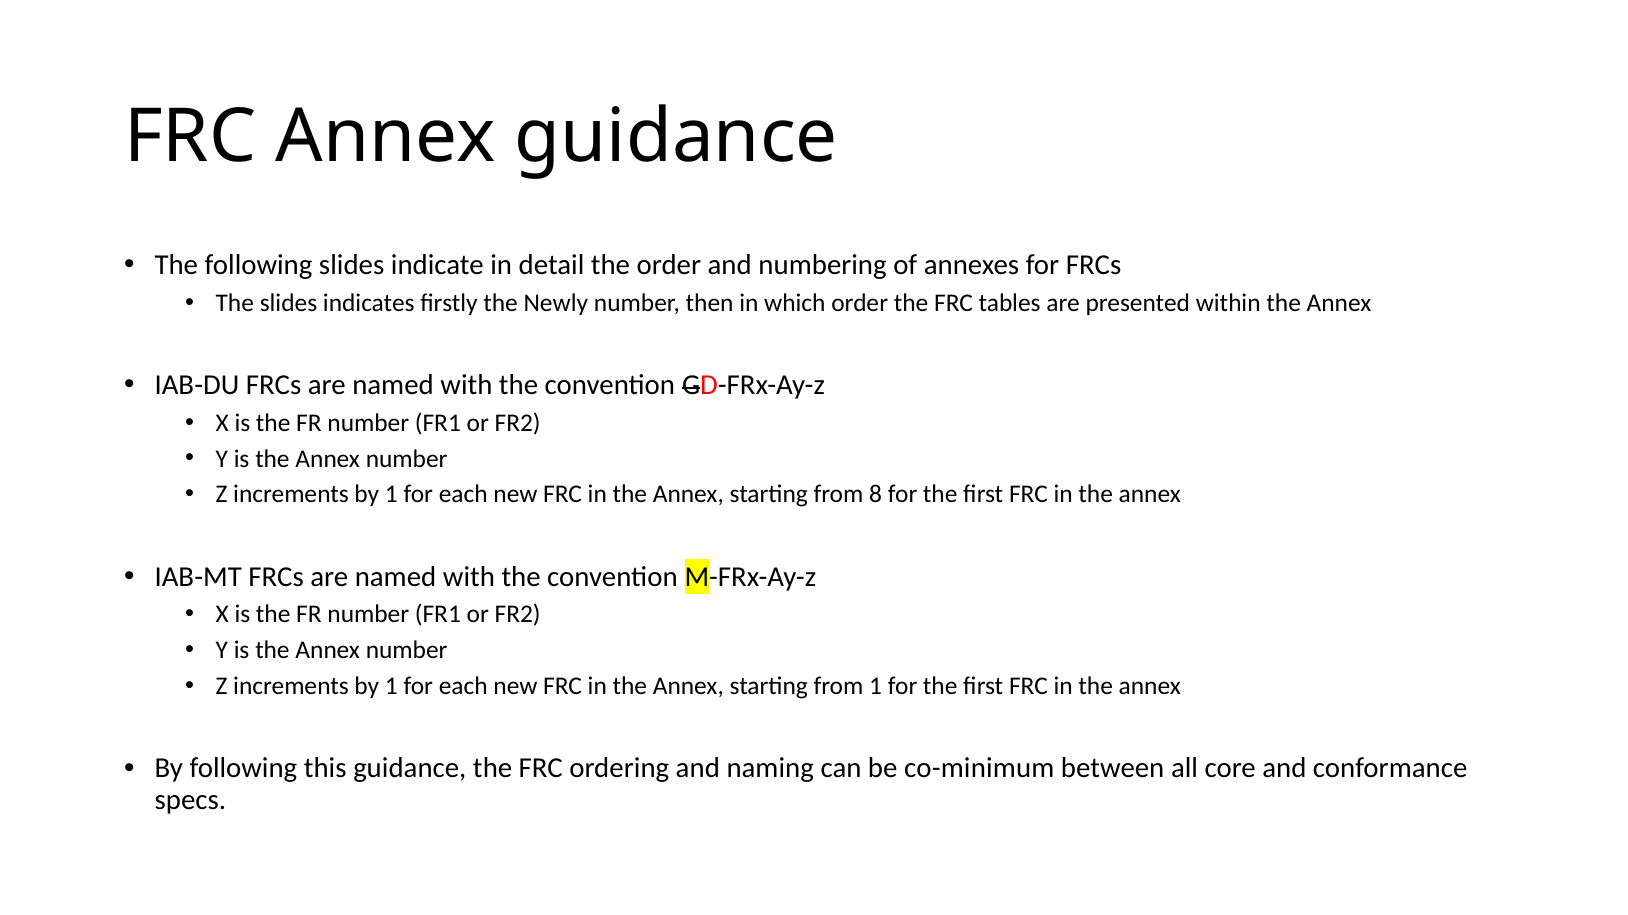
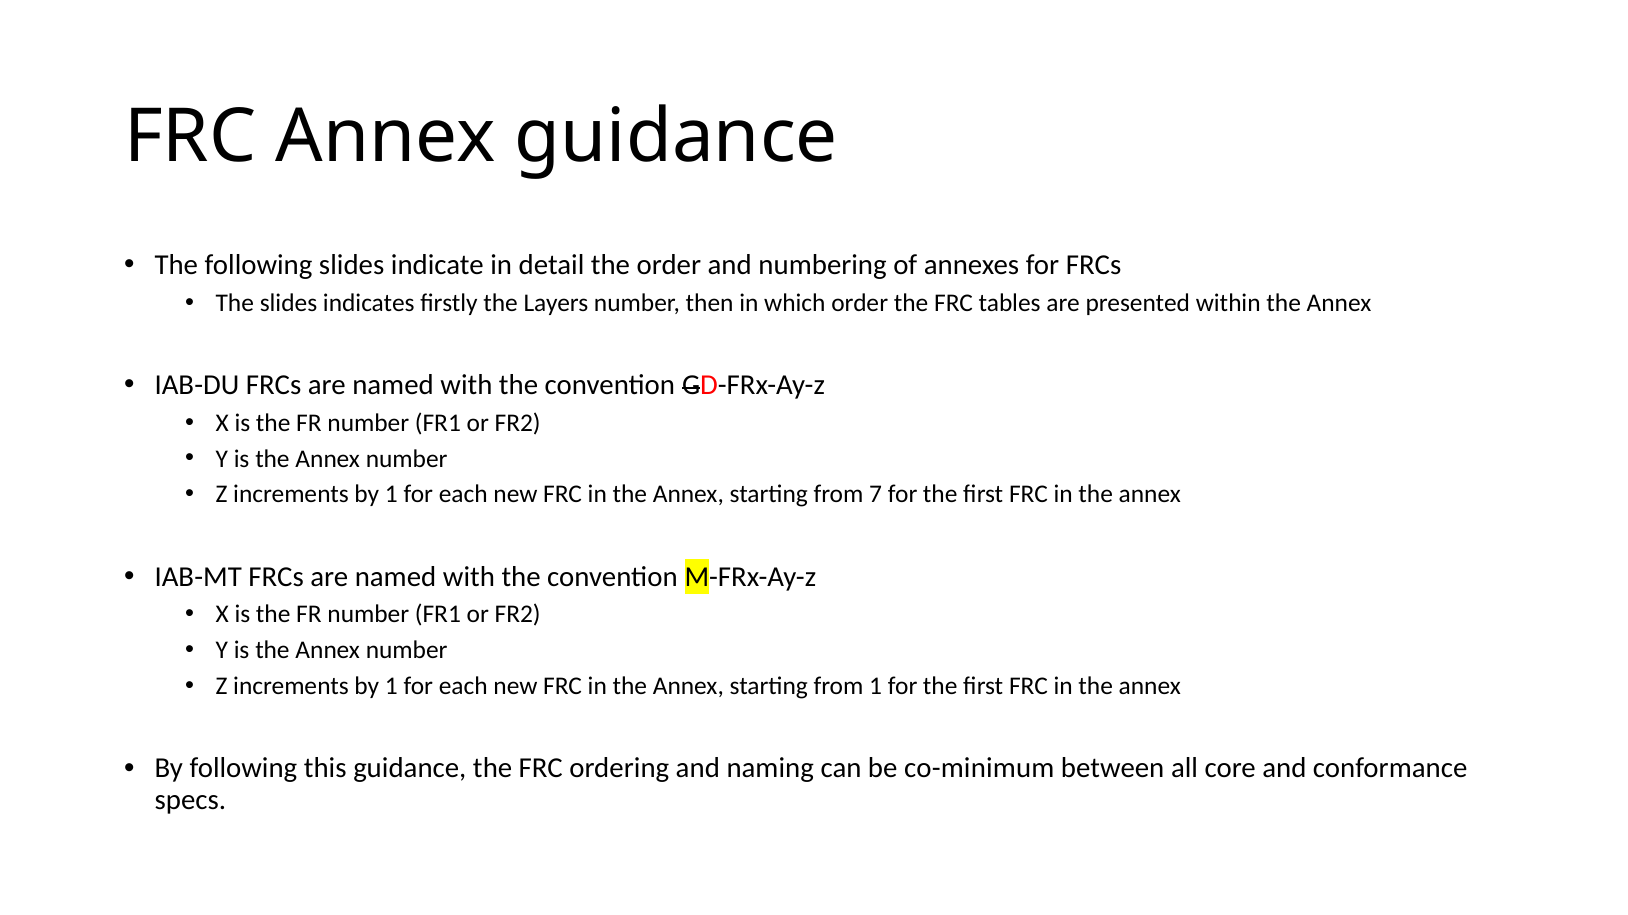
Newly: Newly -> Layers
8: 8 -> 7
